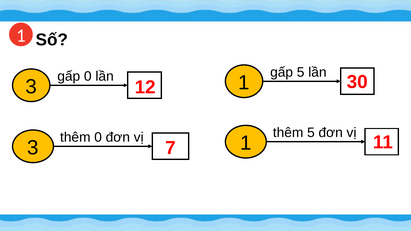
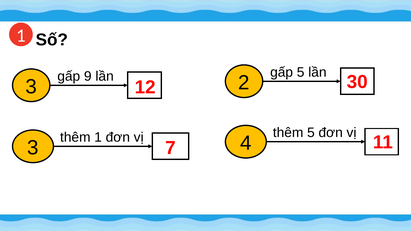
gấp 0: 0 -> 9
lần 1: 1 -> 2
thêm 0: 0 -> 1
vị 1: 1 -> 4
